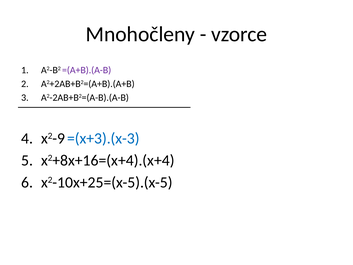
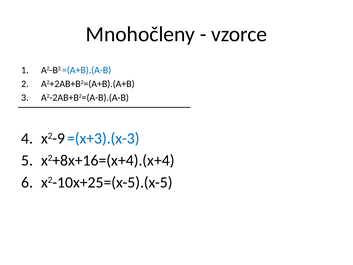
=(A+B).(A-B colour: purple -> blue
